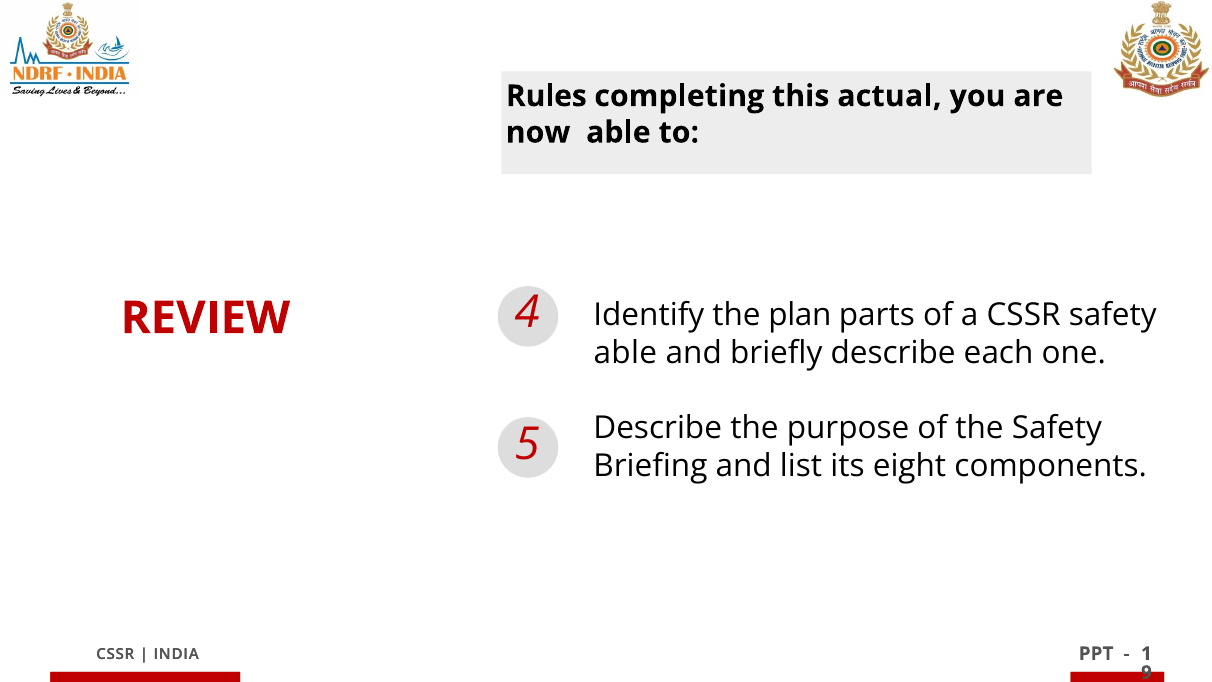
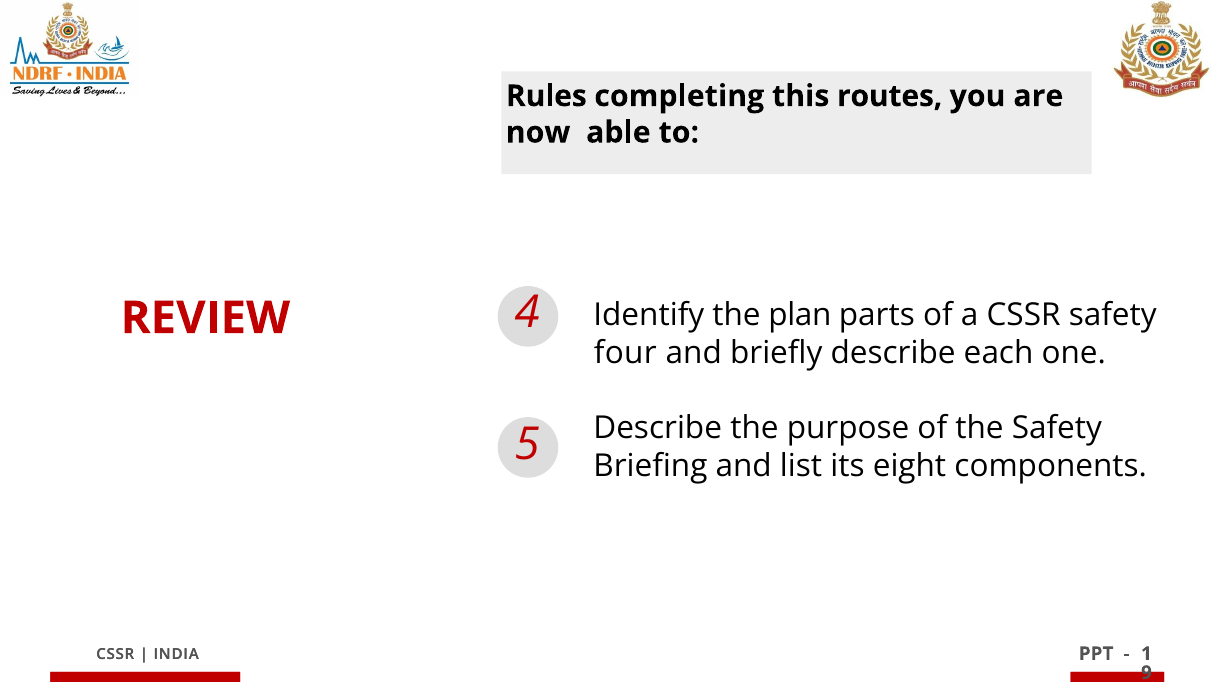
actual: actual -> routes
able at (625, 353): able -> four
